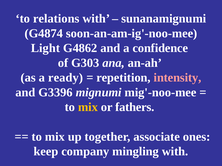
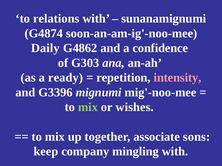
Light: Light -> Daily
mix at (88, 107) colour: yellow -> light green
fathers: fathers -> wishes
ones: ones -> sons
